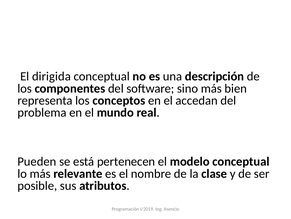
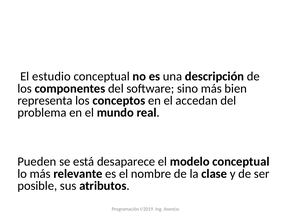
dirigida: dirigida -> estudio
pertenecen: pertenecen -> desaparece
